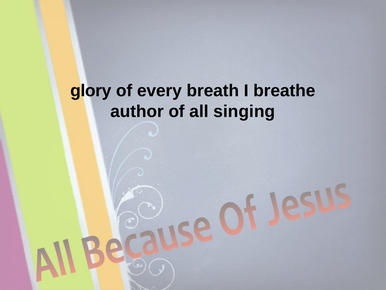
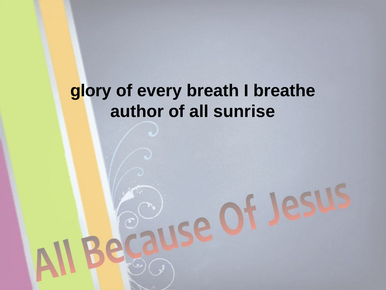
singing: singing -> sunrise
